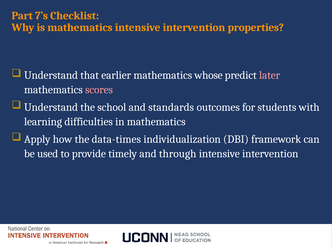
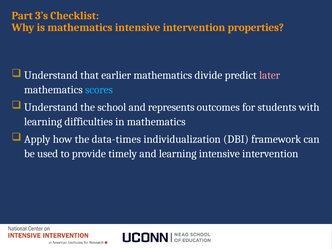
7’s: 7’s -> 3’s
whose: whose -> divide
scores colour: pink -> light blue
standards: standards -> represents
and through: through -> learning
